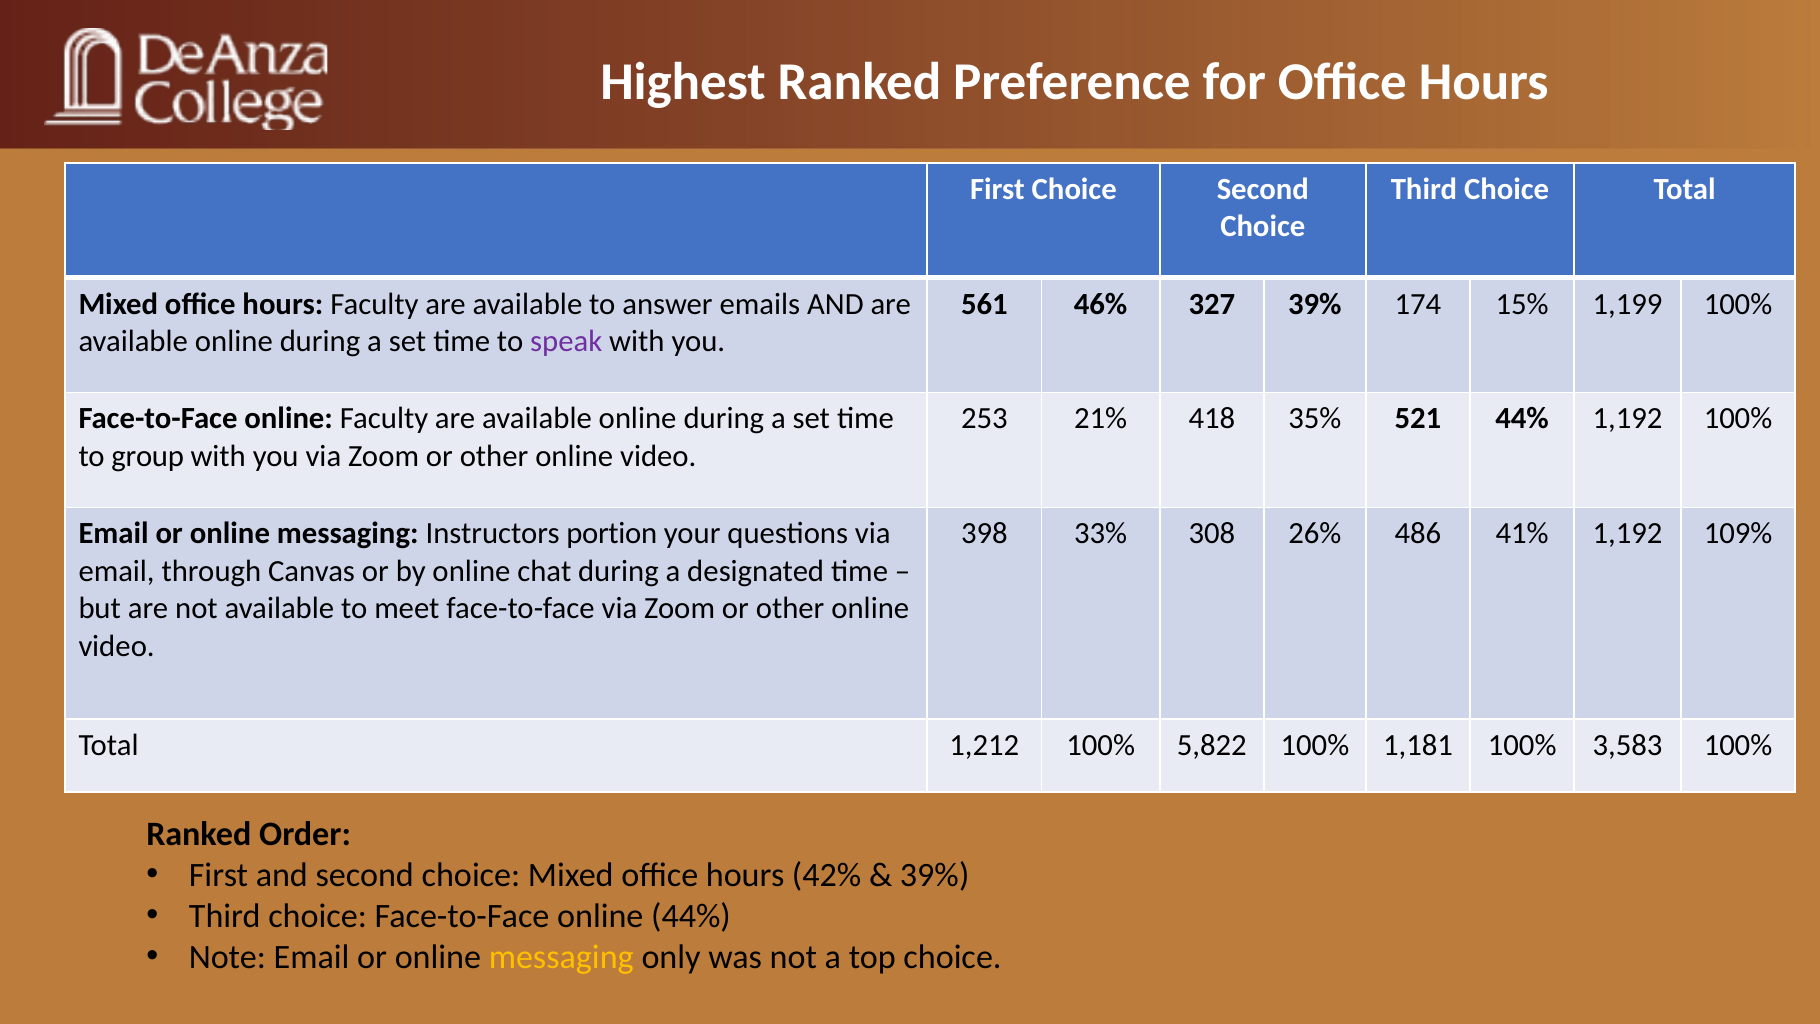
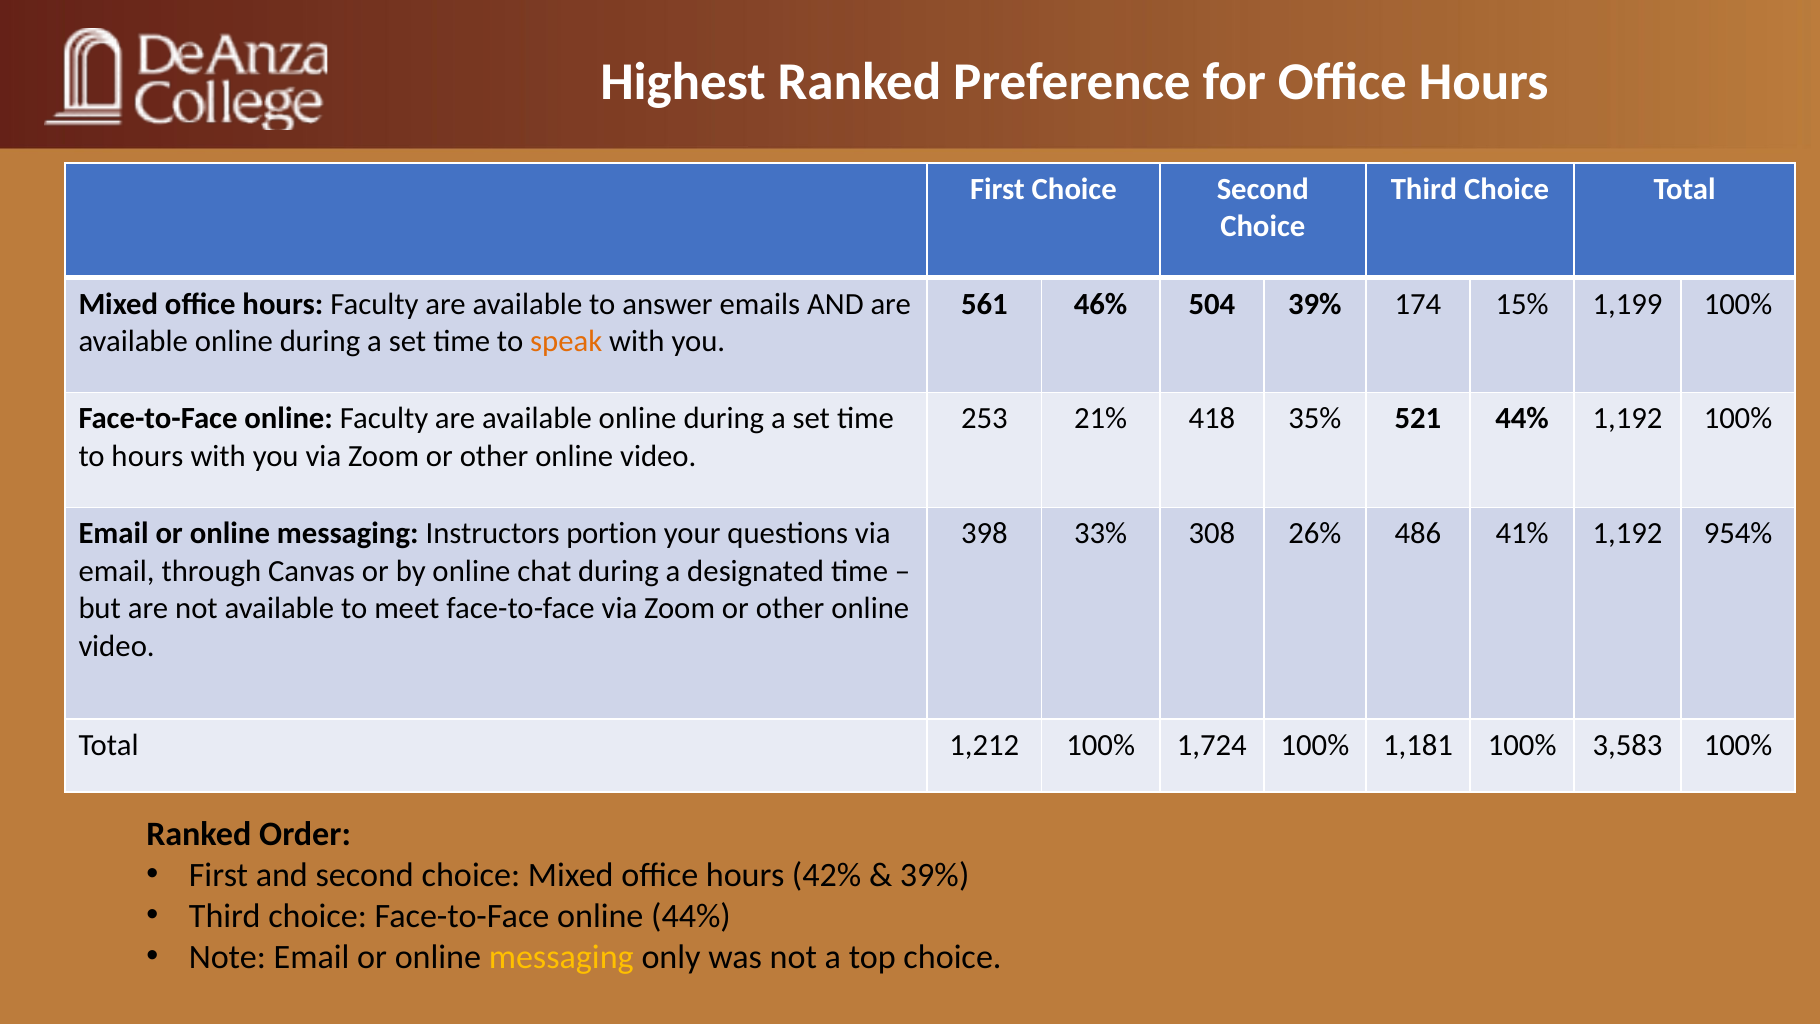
327: 327 -> 504
speak colour: purple -> orange
to group: group -> hours
109%: 109% -> 954%
5,822: 5,822 -> 1,724
